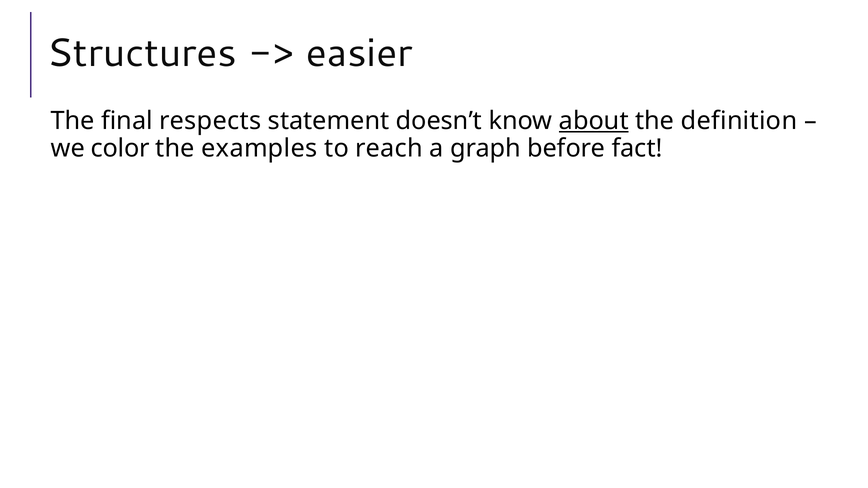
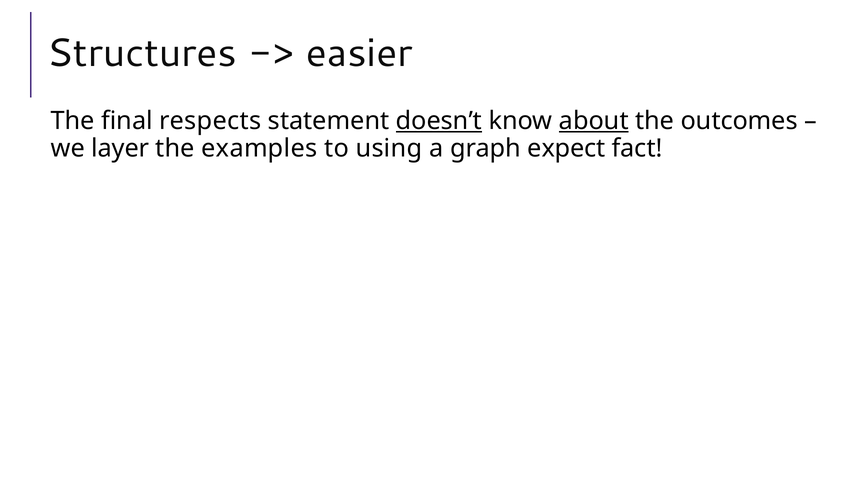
doesn’t underline: none -> present
definition: definition -> outcomes
color: color -> layer
reach: reach -> using
before: before -> expect
